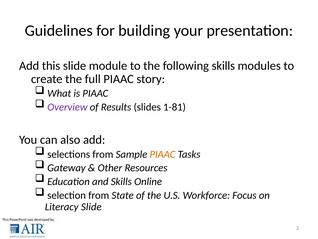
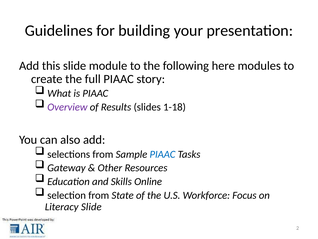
following skills: skills -> here
1-81: 1-81 -> 1-18
PIAAC at (163, 154) colour: orange -> blue
